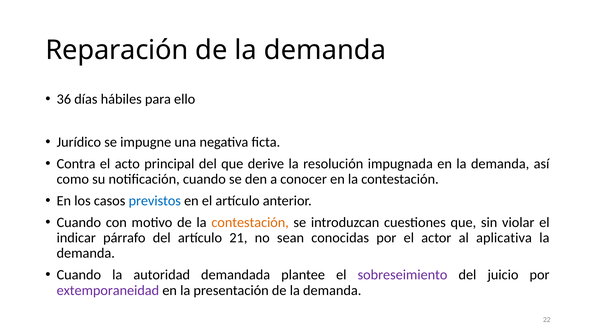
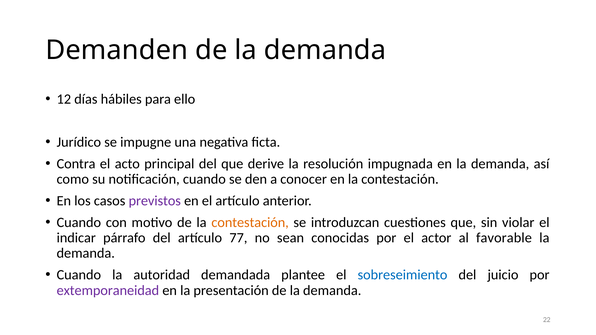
Reparación: Reparación -> Demanden
36: 36 -> 12
previstos colour: blue -> purple
21: 21 -> 77
aplicativa: aplicativa -> favorable
sobreseimiento colour: purple -> blue
